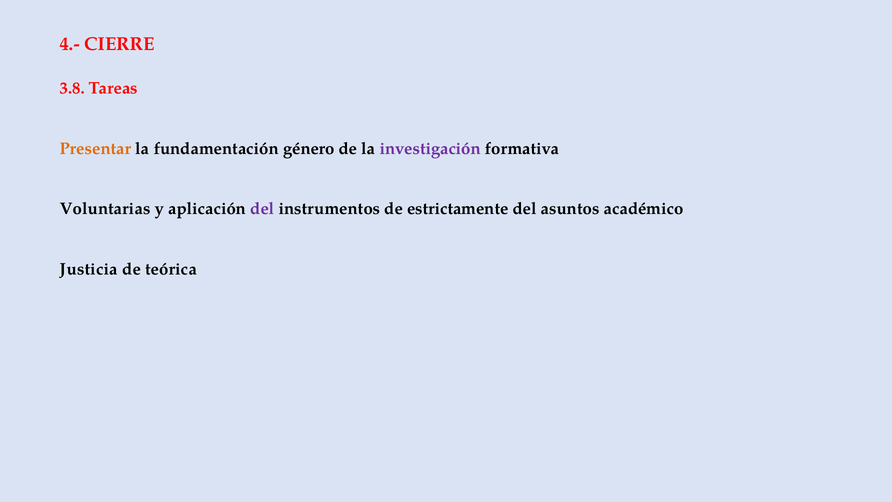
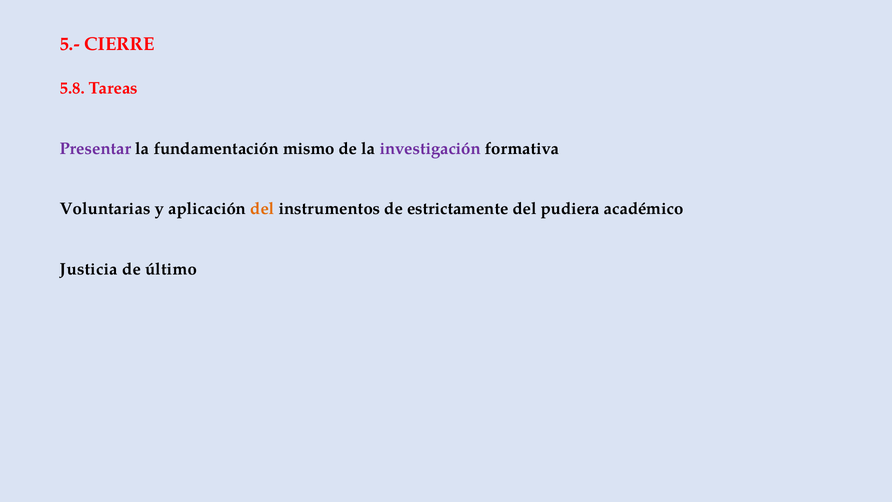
4.-: 4.- -> 5.-
3.8: 3.8 -> 5.8
Presentar colour: orange -> purple
género: género -> mismo
del at (262, 209) colour: purple -> orange
asuntos: asuntos -> pudiera
teórica: teórica -> último
